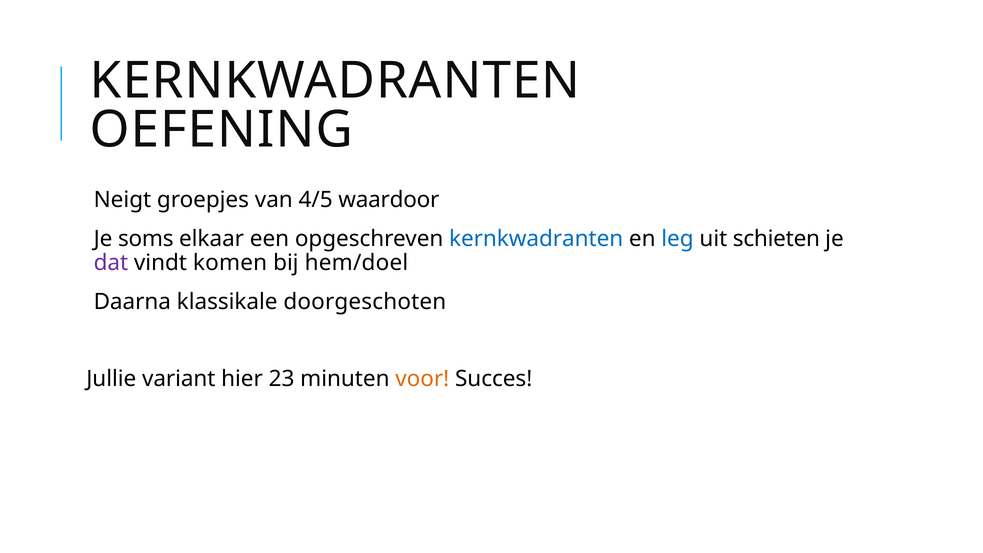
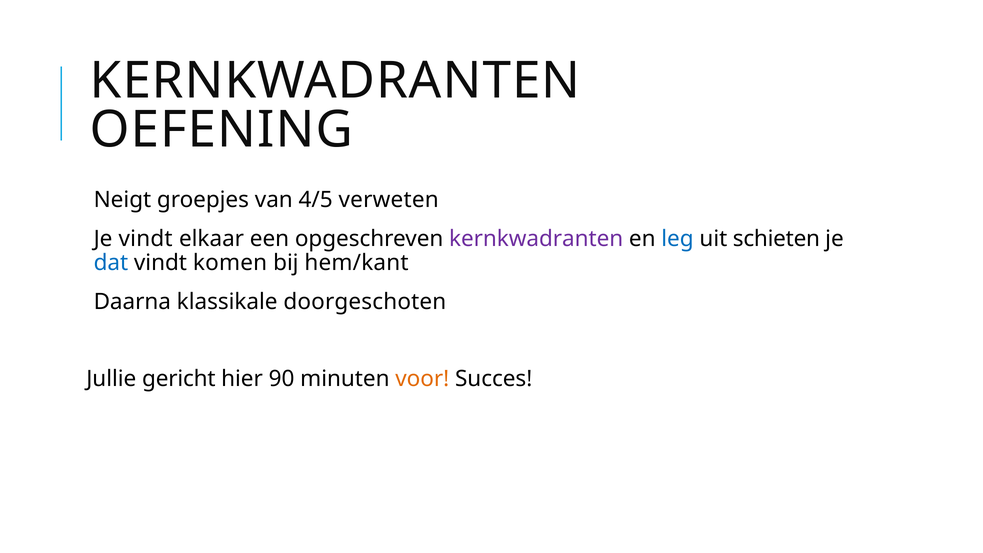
waardoor: waardoor -> verweten
Je soms: soms -> vindt
kernkwadranten at (536, 239) colour: blue -> purple
dat colour: purple -> blue
hem/doel: hem/doel -> hem/kant
variant: variant -> gericht
23: 23 -> 90
